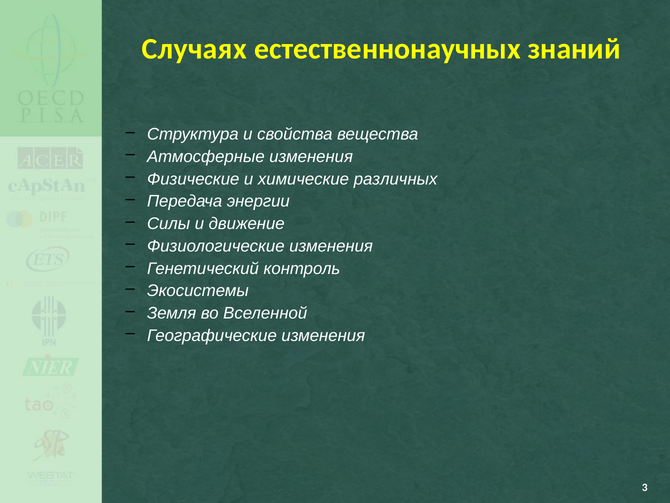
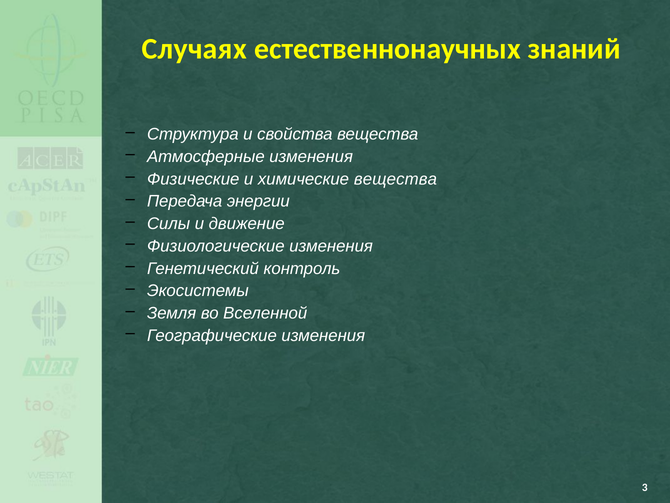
химические различных: различных -> вещества
